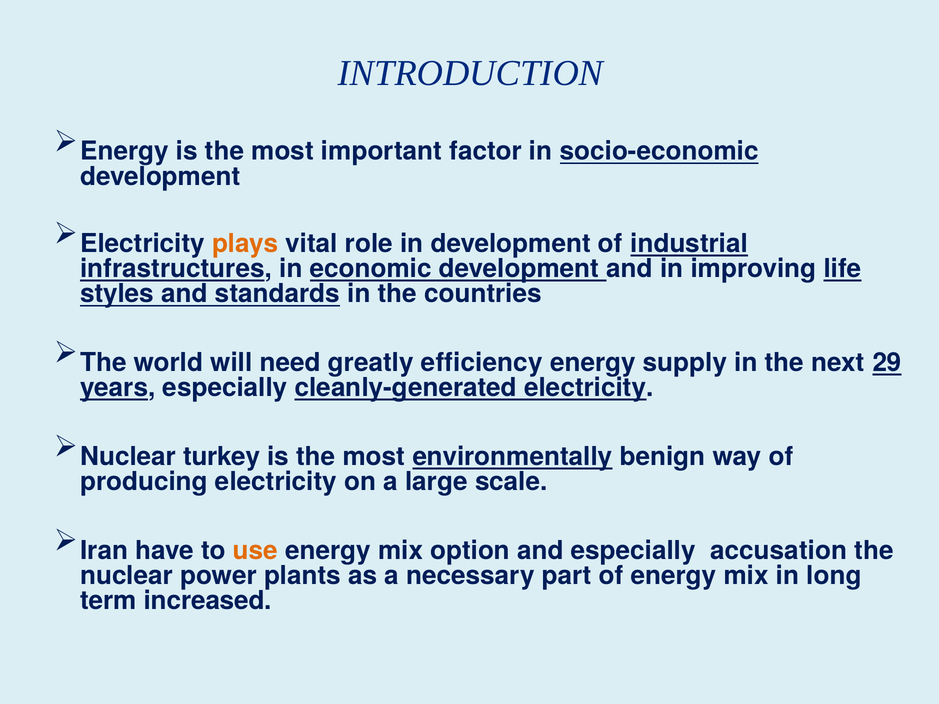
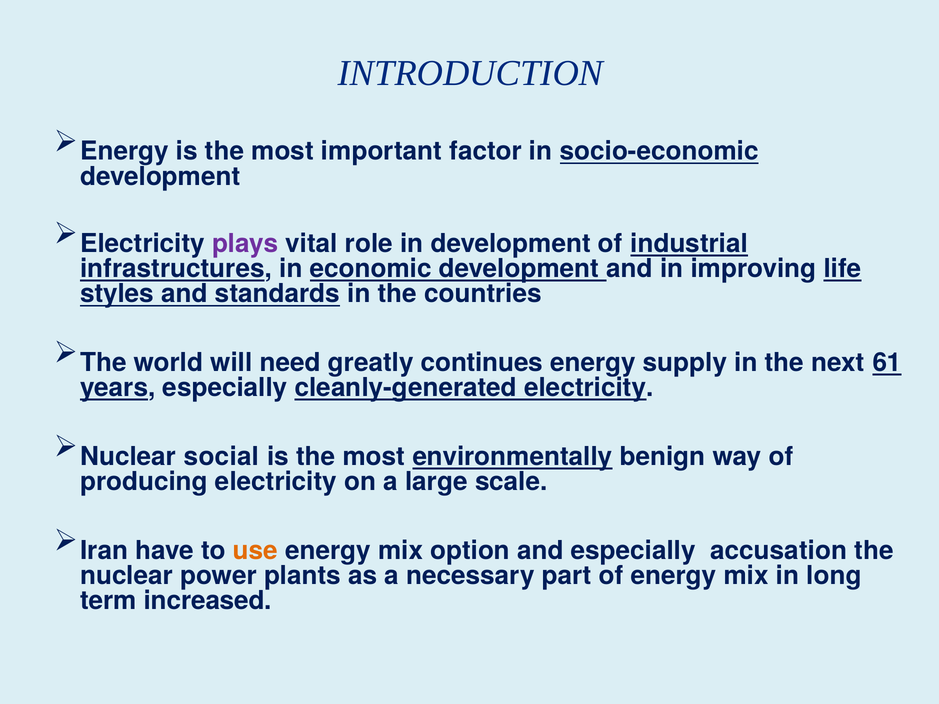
plays colour: orange -> purple
efficiency: efficiency -> continues
29: 29 -> 61
turkey: turkey -> social
